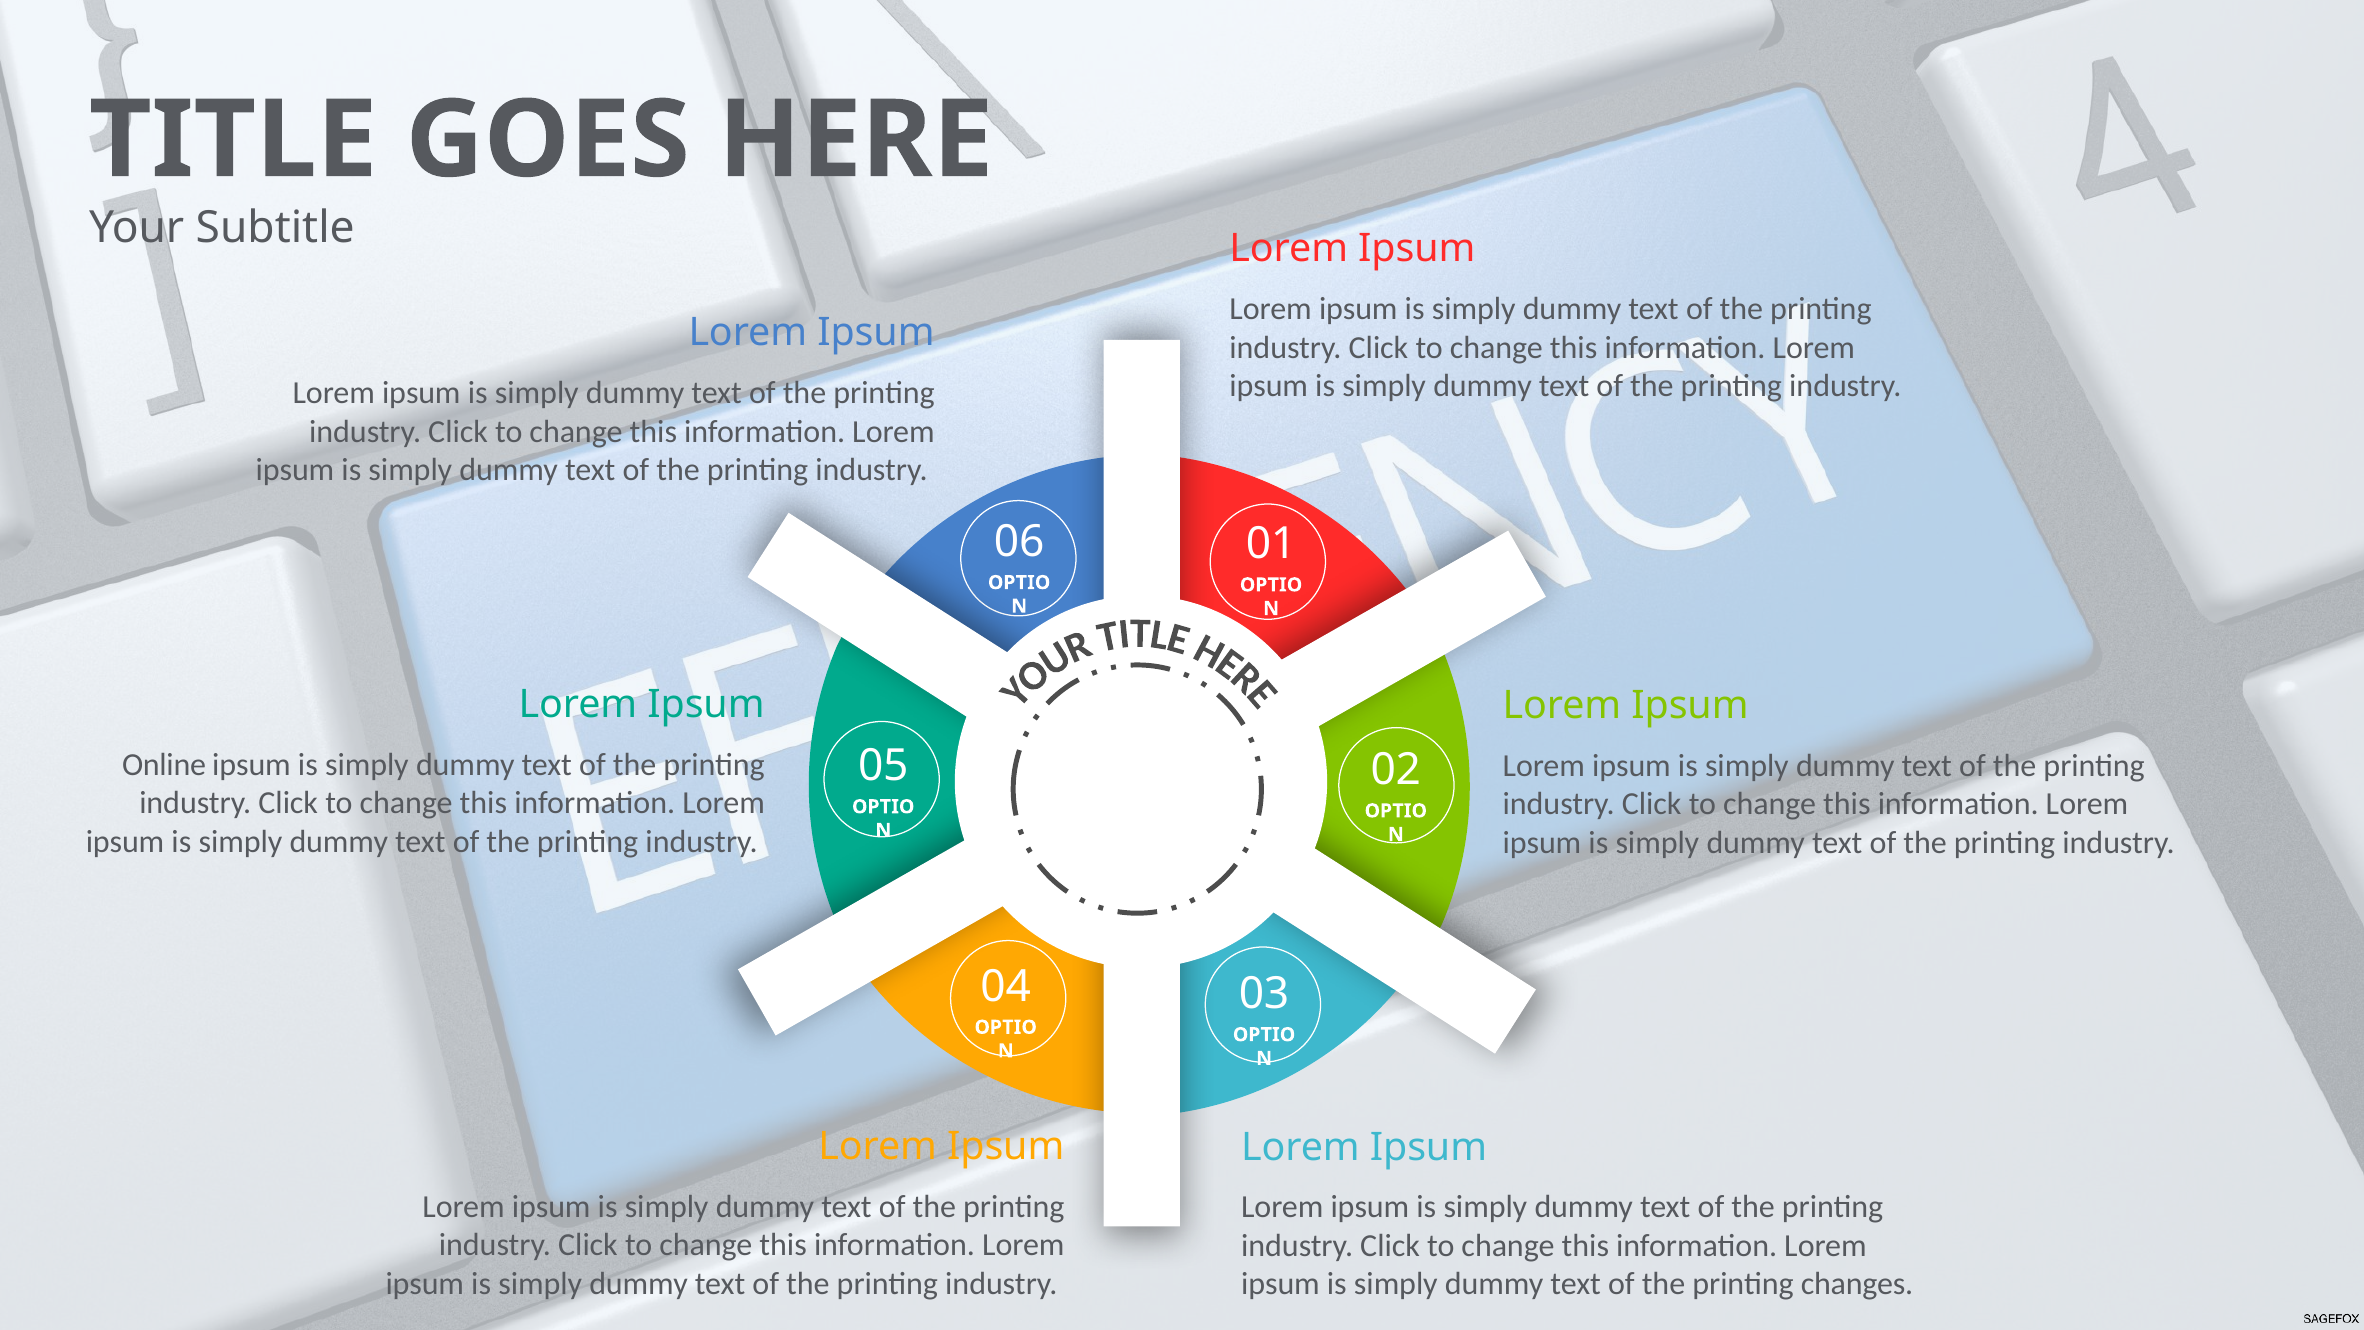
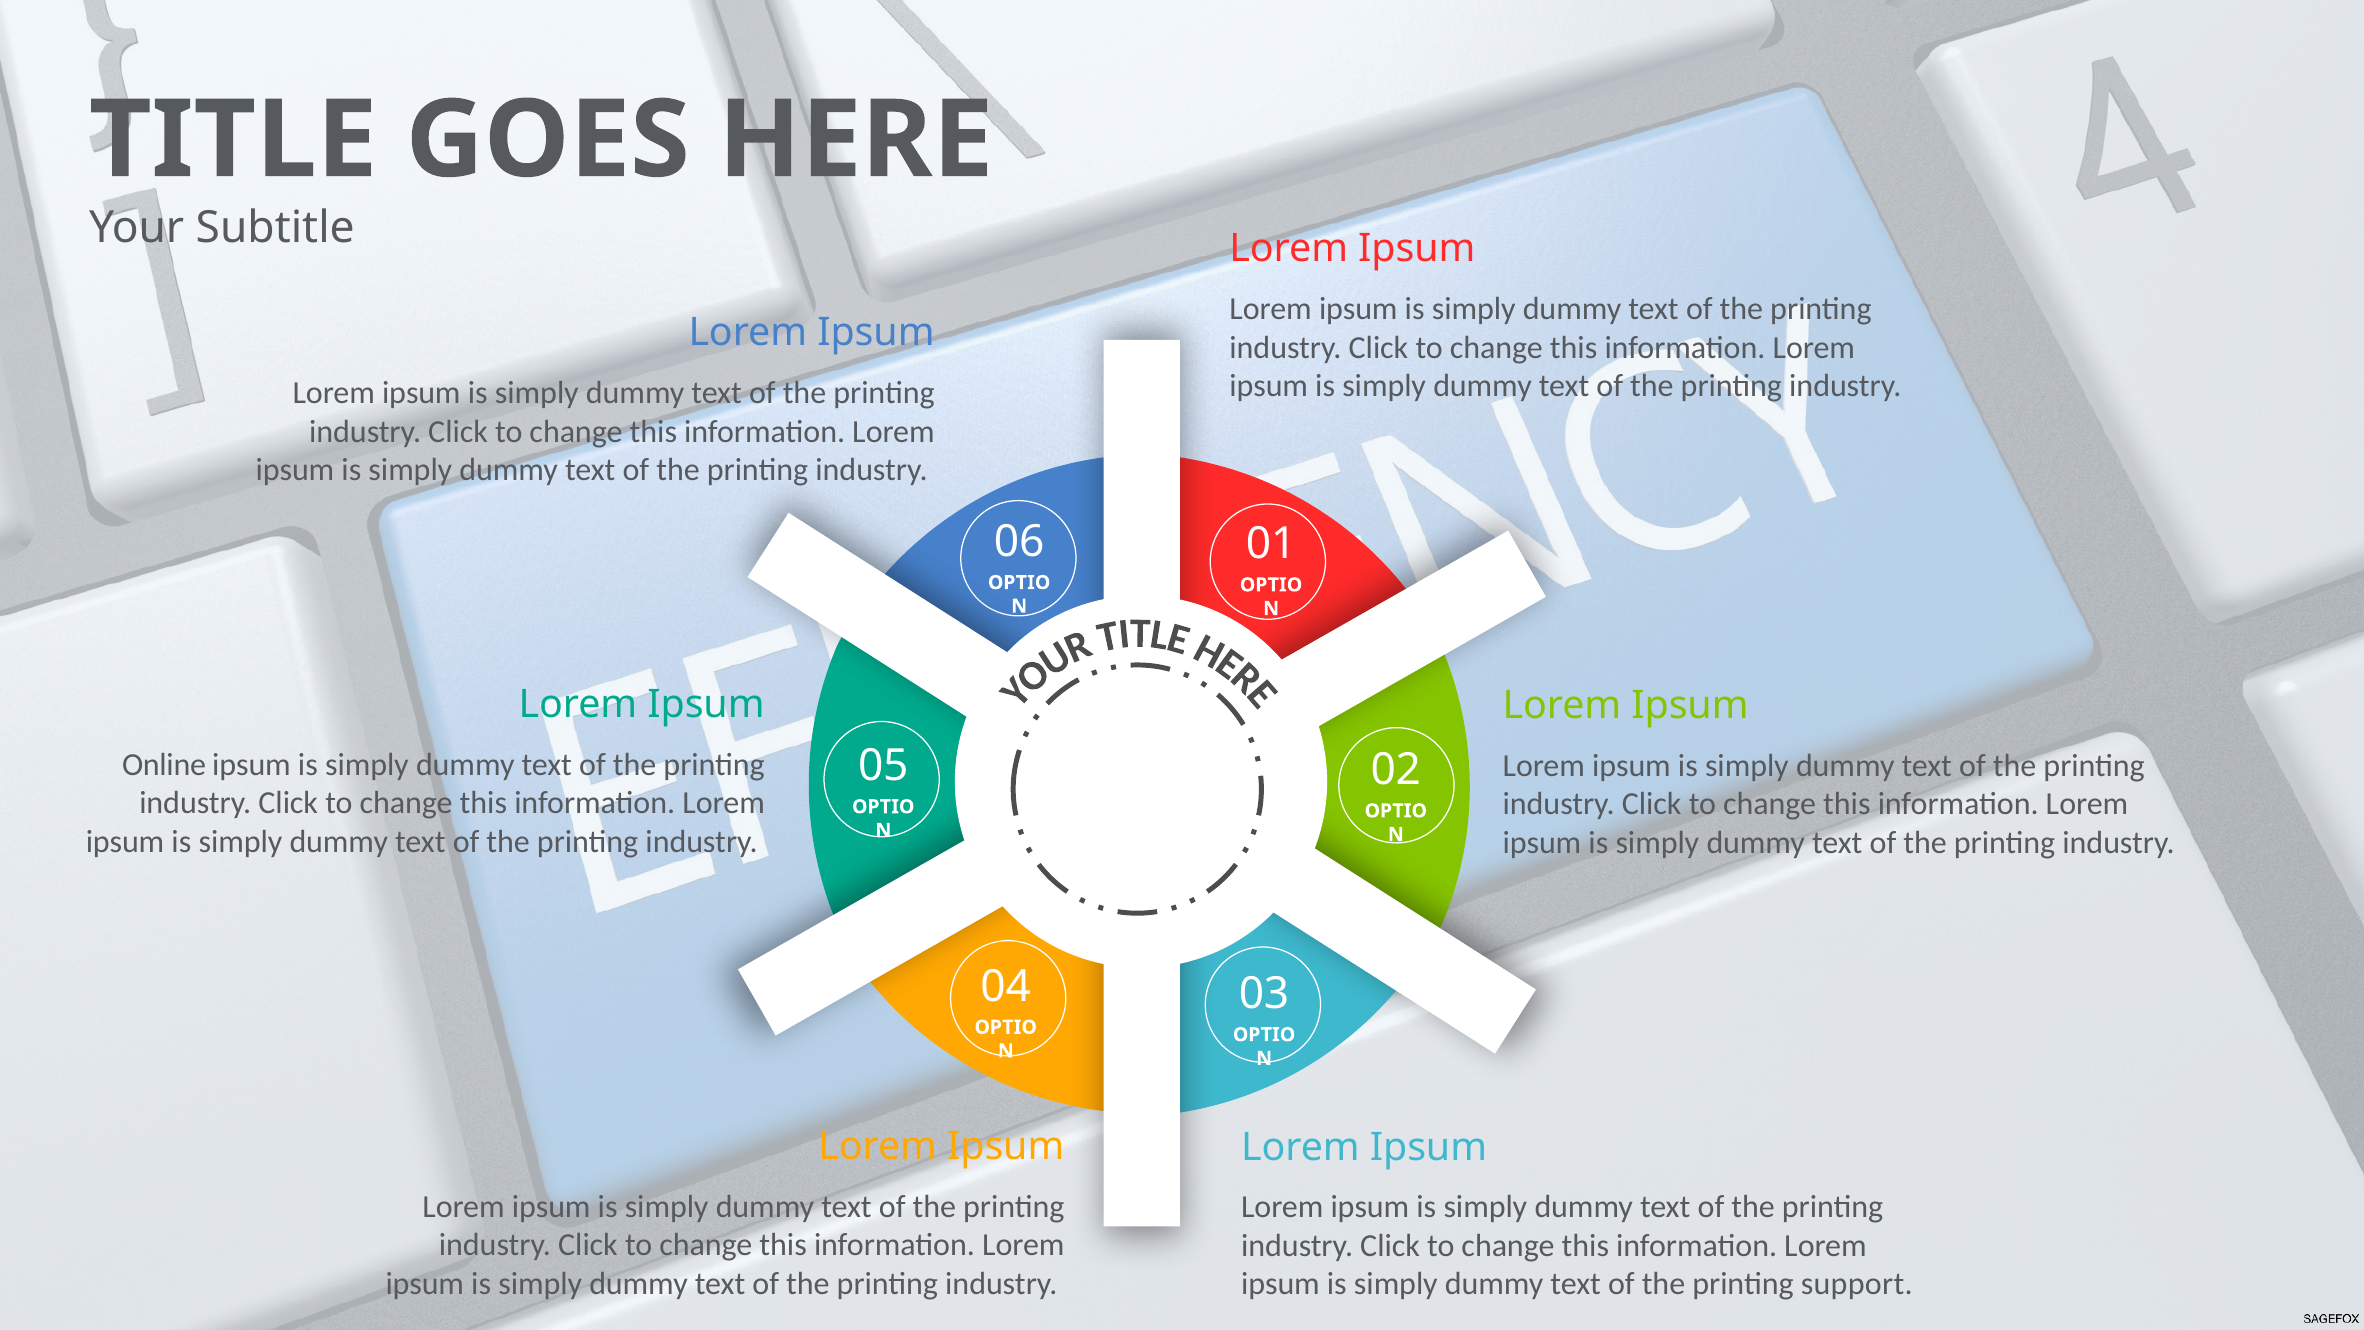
changes: changes -> support
